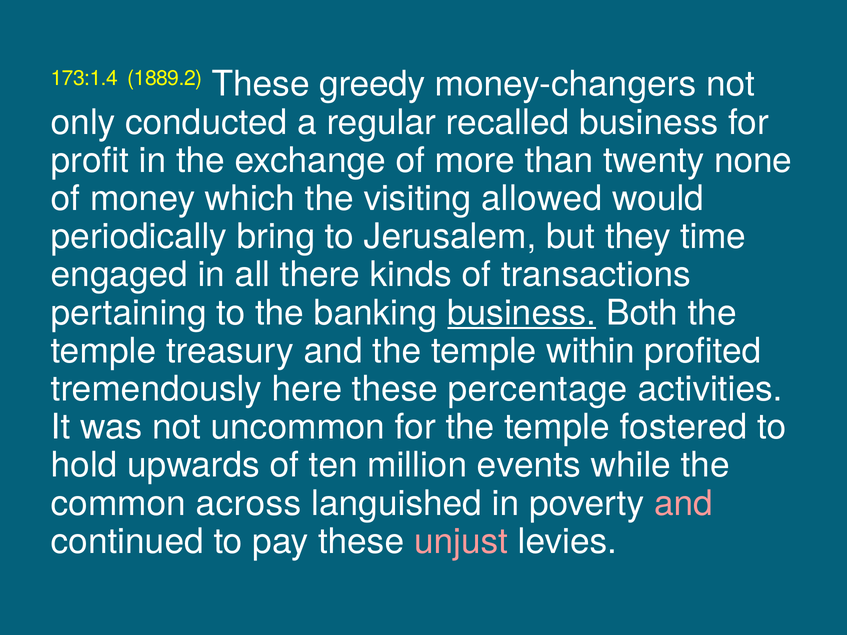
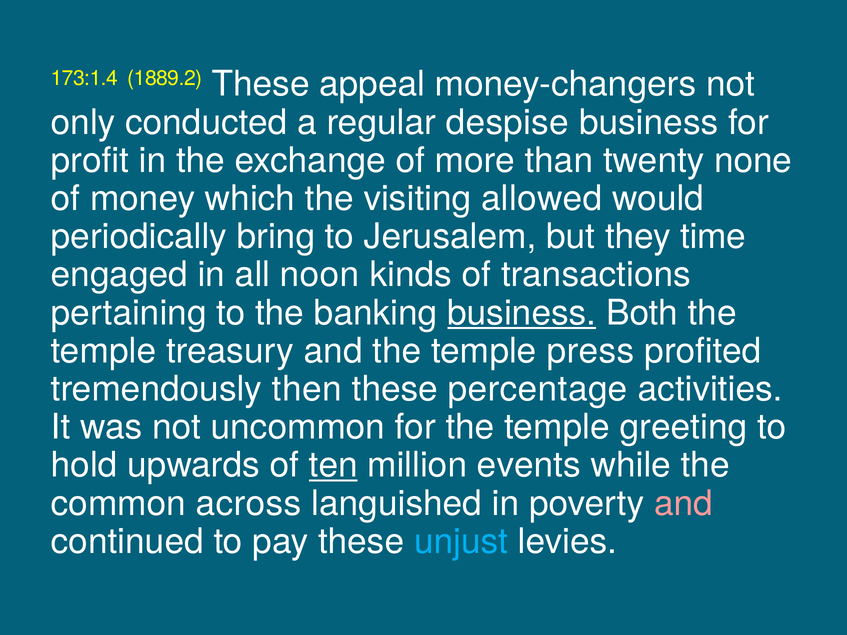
greedy: greedy -> appeal
recalled: recalled -> despise
there: there -> noon
within: within -> press
here: here -> then
fostered: fostered -> greeting
ten underline: none -> present
unjust colour: pink -> light blue
